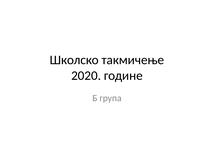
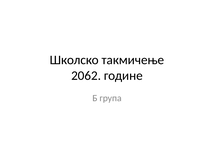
2020: 2020 -> 2062
